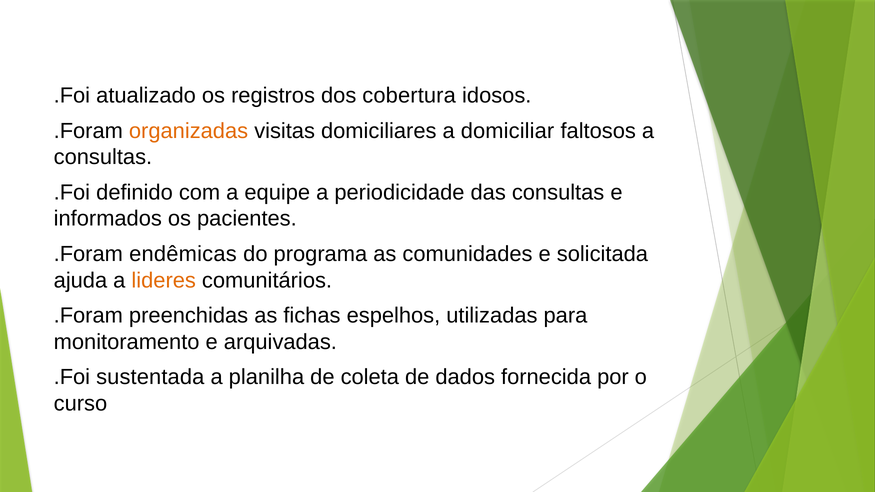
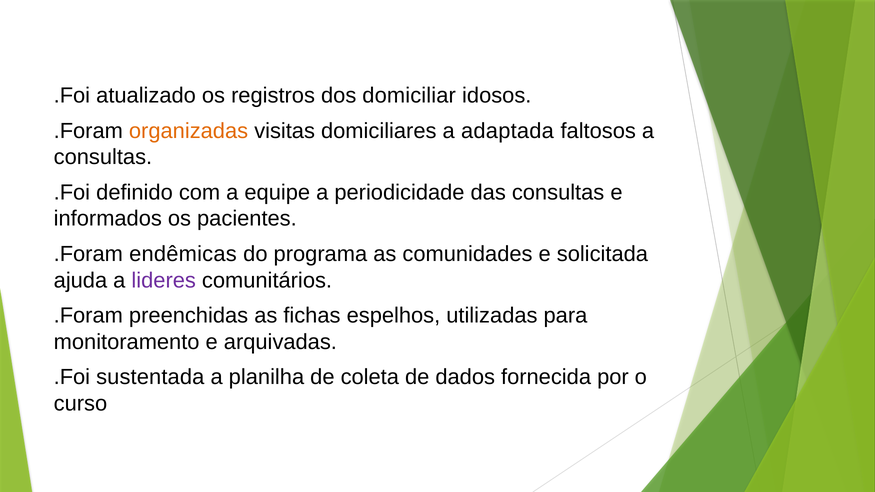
cobertura: cobertura -> domiciliar
domiciliar: domiciliar -> adaptada
lideres colour: orange -> purple
